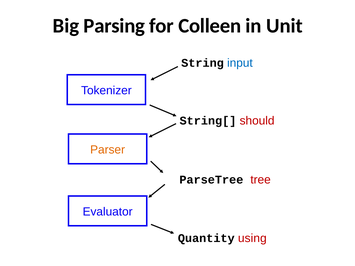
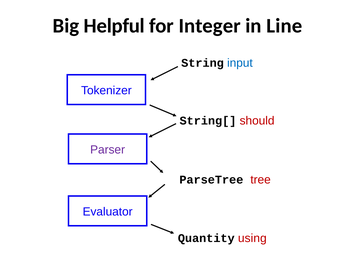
Parsing: Parsing -> Helpful
Colleen: Colleen -> Integer
Unit: Unit -> Line
Parser colour: orange -> purple
